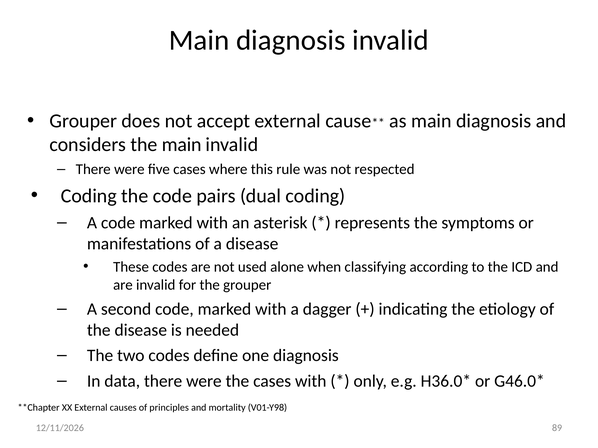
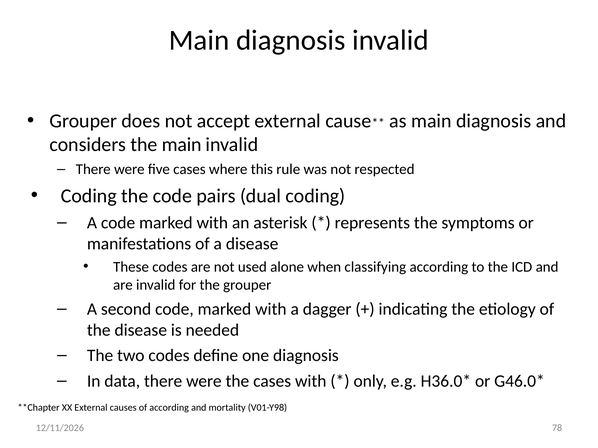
of principles: principles -> according
89: 89 -> 78
